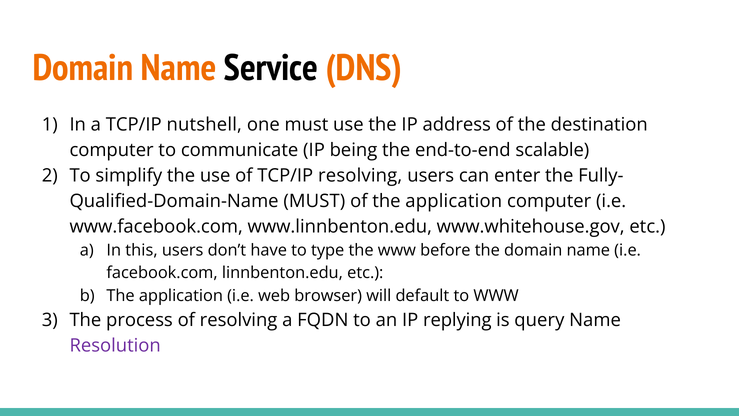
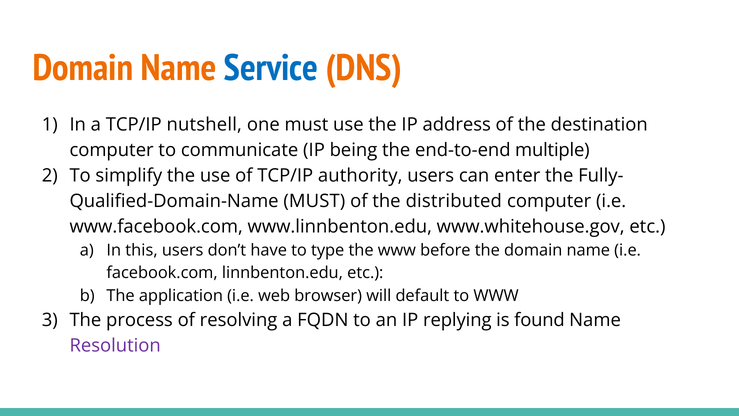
Service colour: black -> blue
scalable: scalable -> multiple
TCP/IP resolving: resolving -> authority
of the application: application -> distributed
query: query -> found
